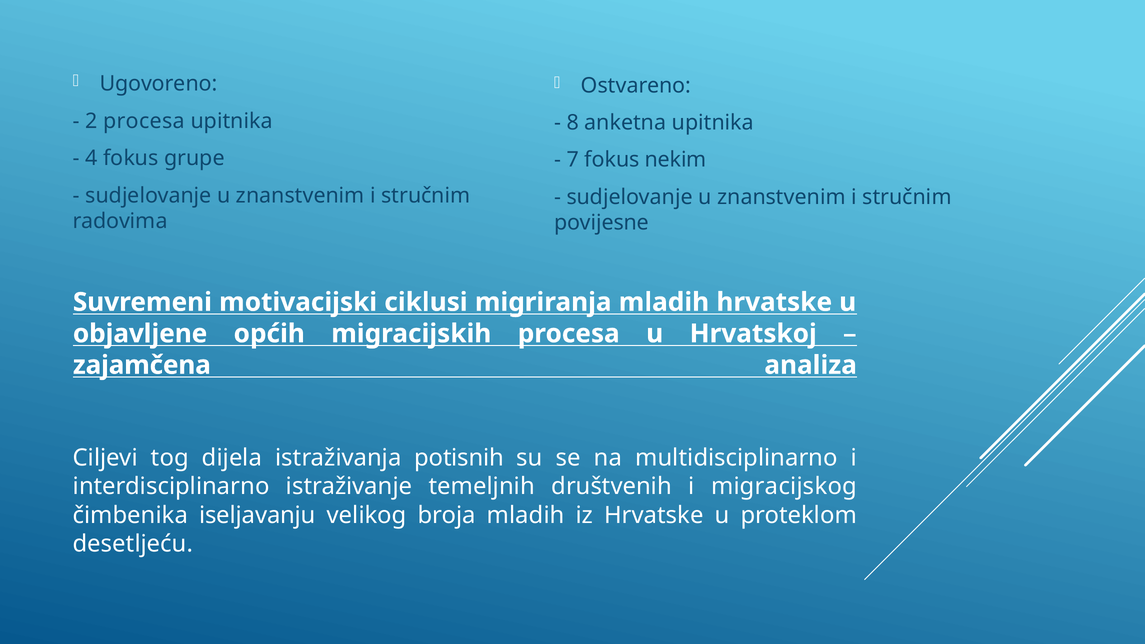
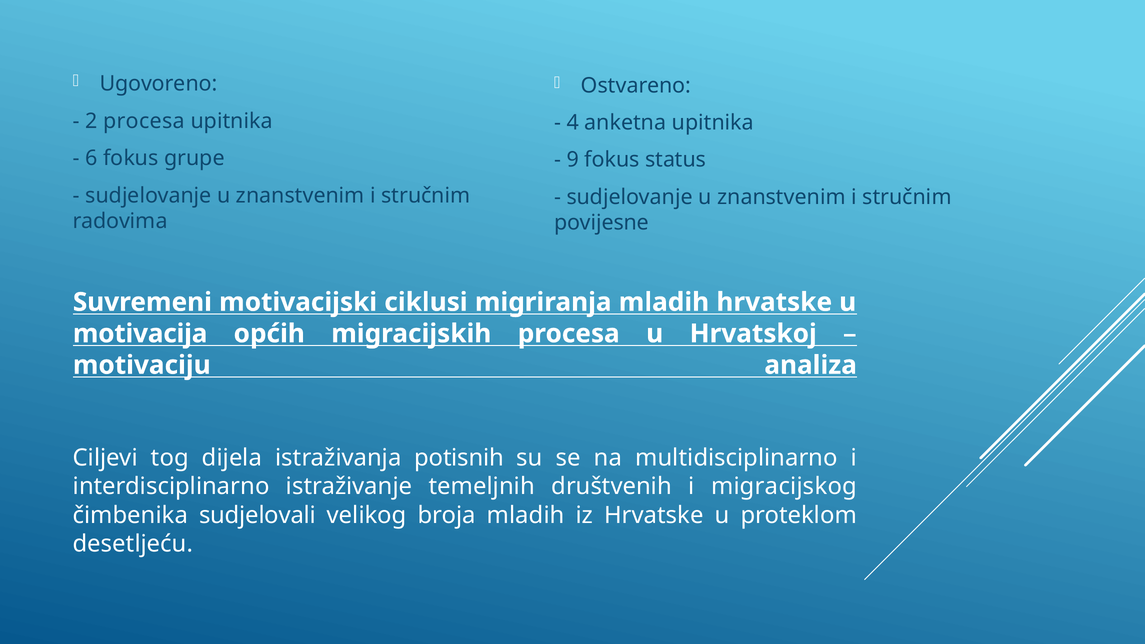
8: 8 -> 4
4: 4 -> 6
7: 7 -> 9
nekim: nekim -> status
objavljene: objavljene -> motivacija
zajamčena: zajamčena -> motivaciju
iseljavanju: iseljavanju -> sudjelovali
